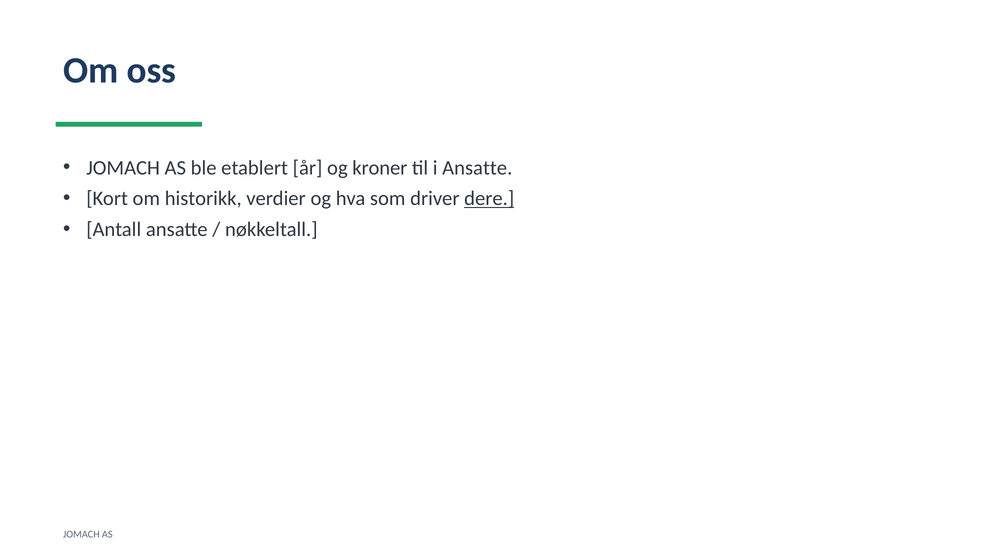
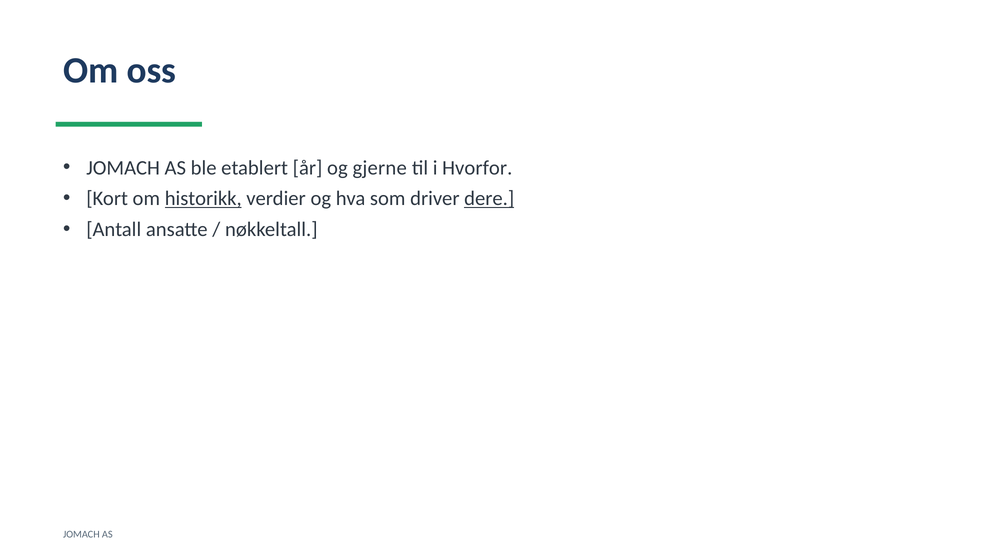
kroner: kroner -> gjerne
i Ansatte: Ansatte -> Hvorfor
historikk underline: none -> present
